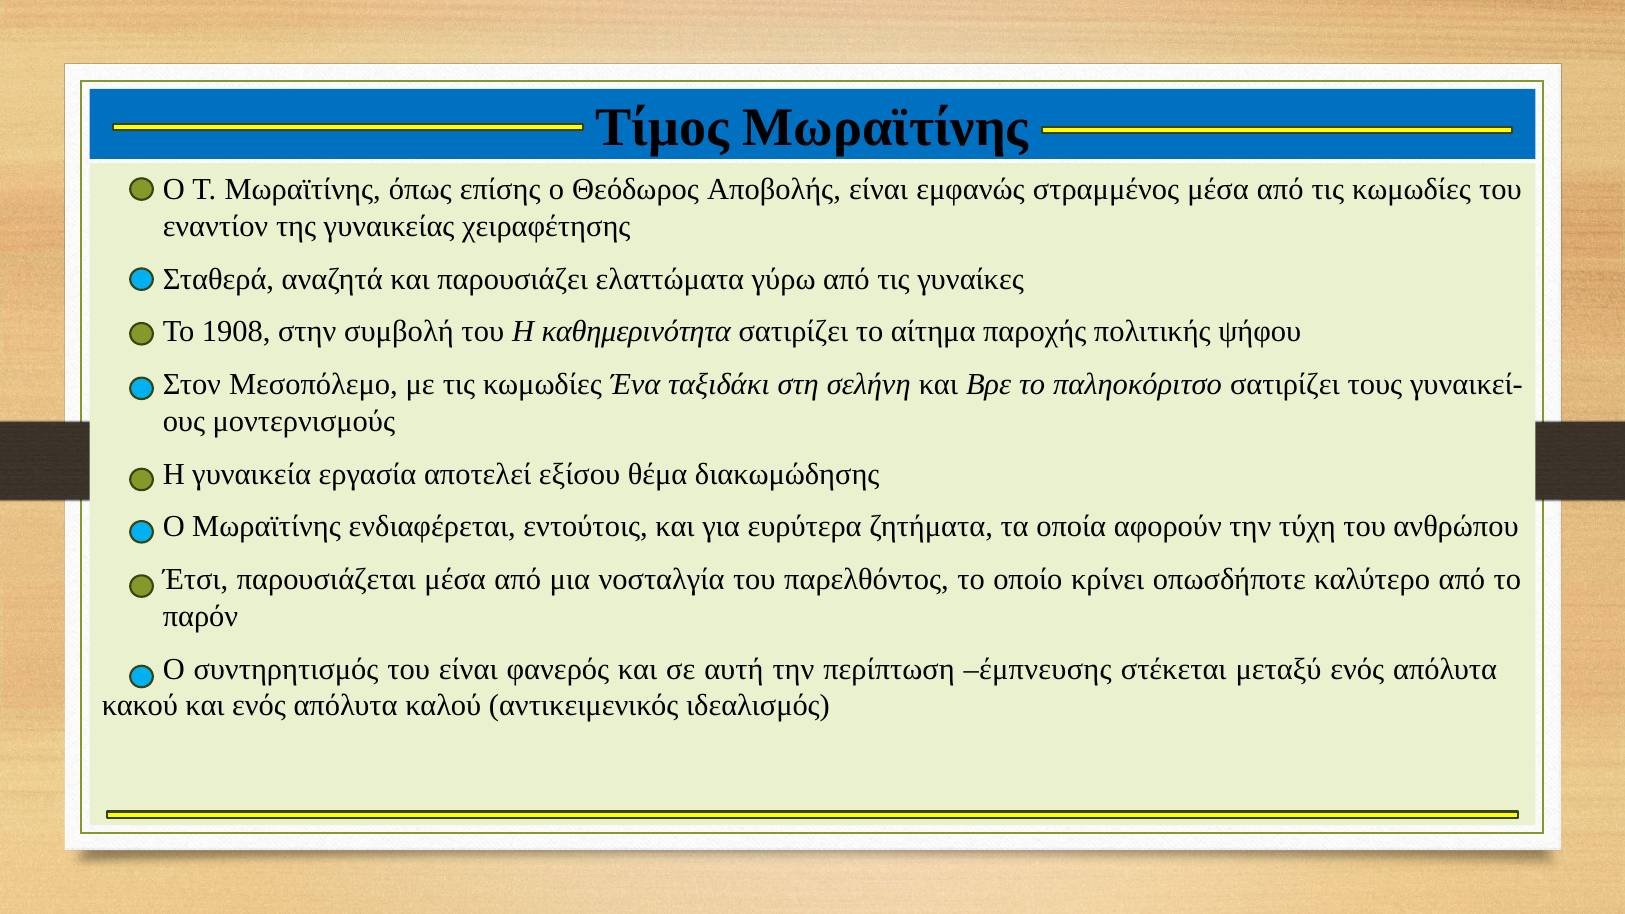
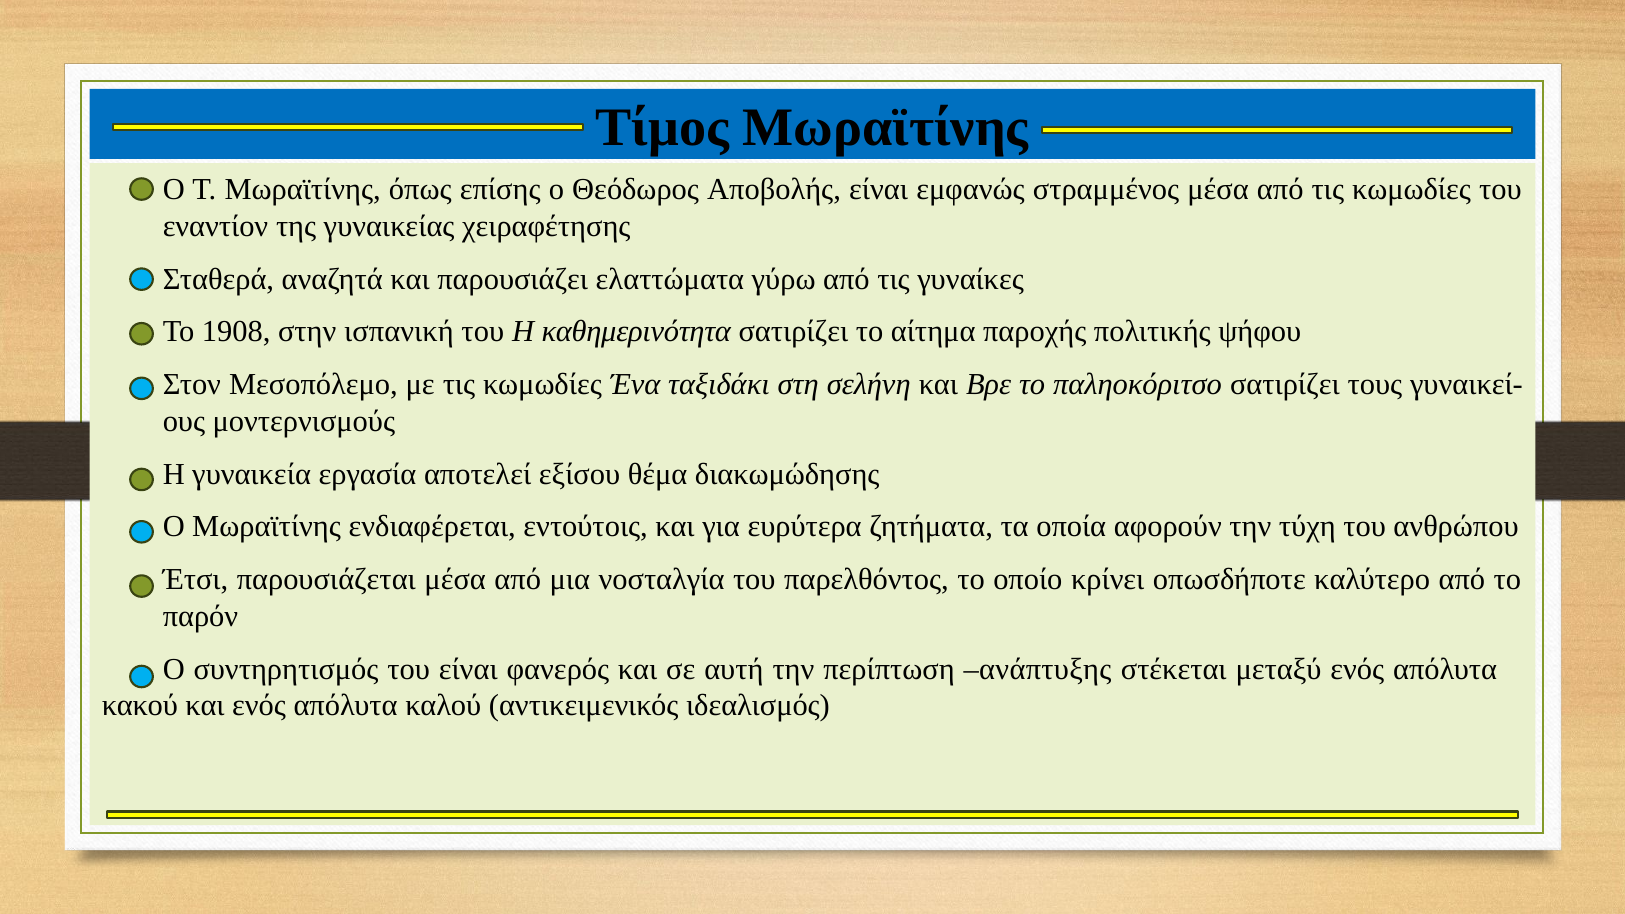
συμβολή: συμβολή -> ισπανική
έμπνευσης: έμπνευσης -> ανάπτυξης
